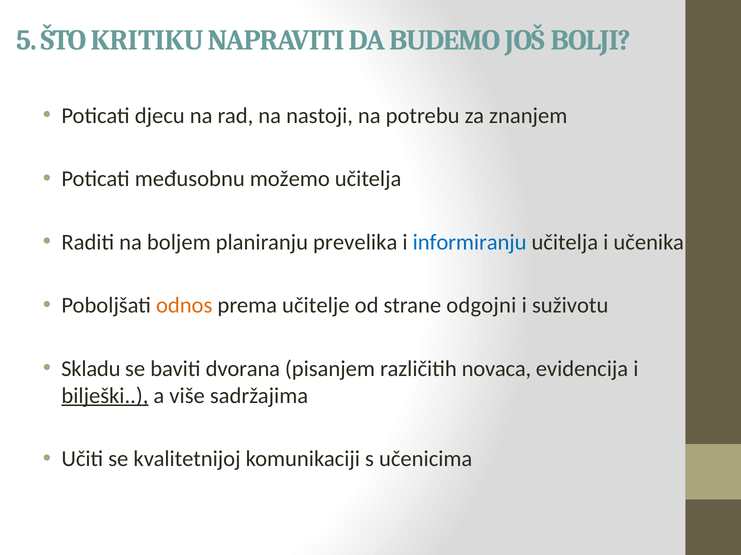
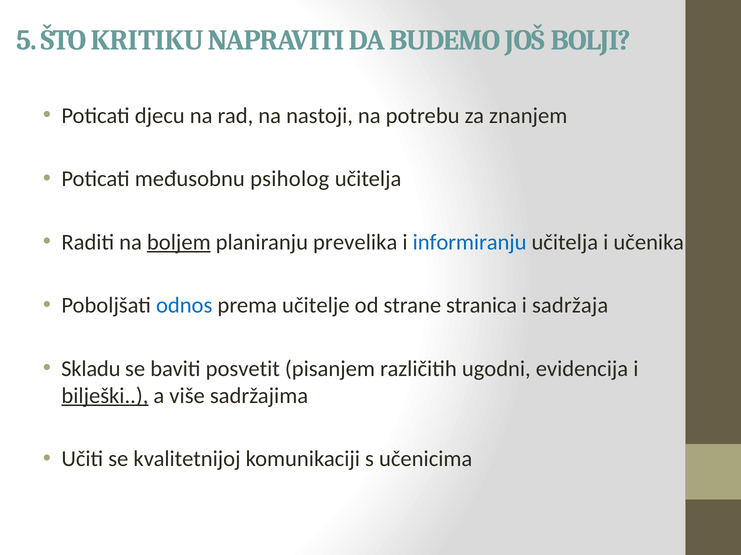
možemo: možemo -> psiholog
boljem underline: none -> present
odnos colour: orange -> blue
odgojni: odgojni -> stranica
suživotu: suživotu -> sadržaja
dvorana: dvorana -> posvetit
novaca: novaca -> ugodni
